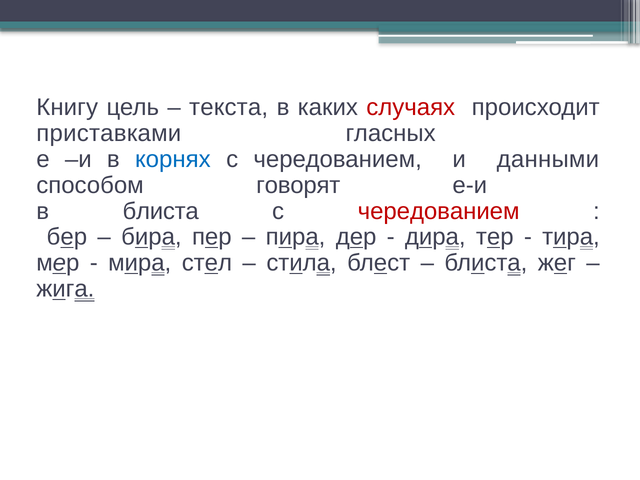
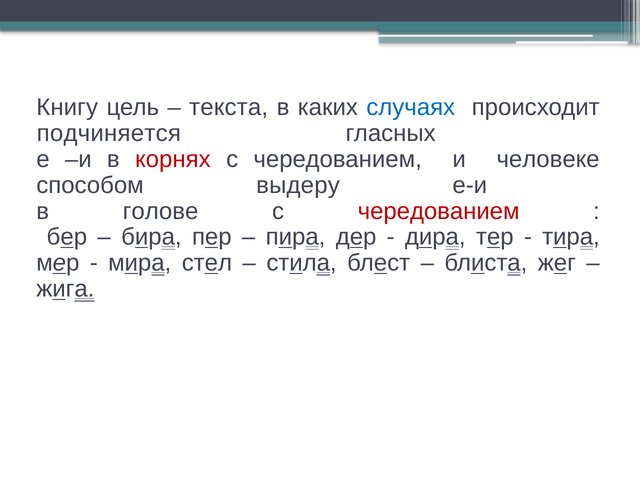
случаях colour: red -> blue
приставками: приставками -> подчиняется
корнях colour: blue -> red
данными: данными -> человеке
говорят: говорят -> выдеру
в блиста: блиста -> голове
